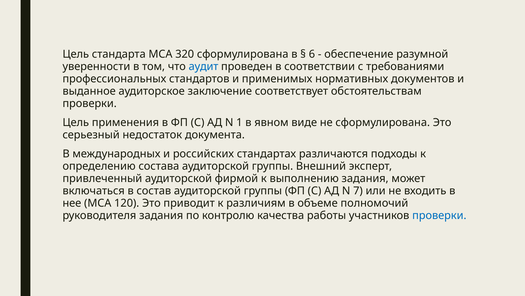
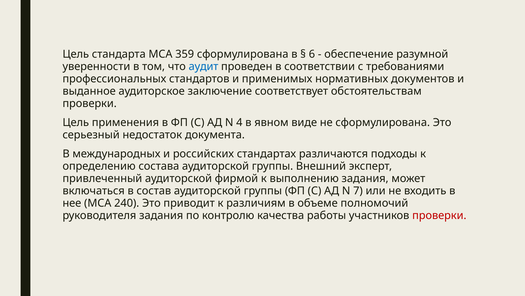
320: 320 -> 359
1: 1 -> 4
120: 120 -> 240
проверки at (439, 215) colour: blue -> red
